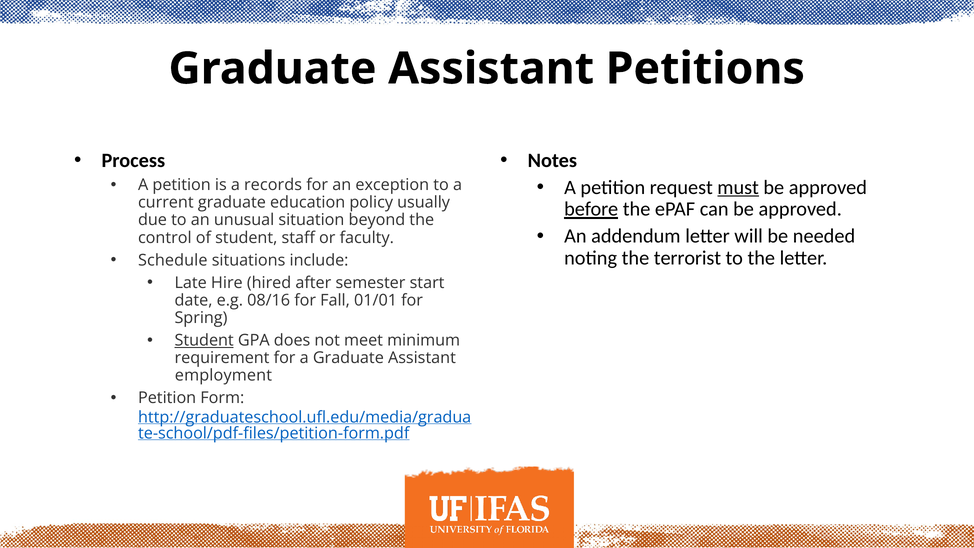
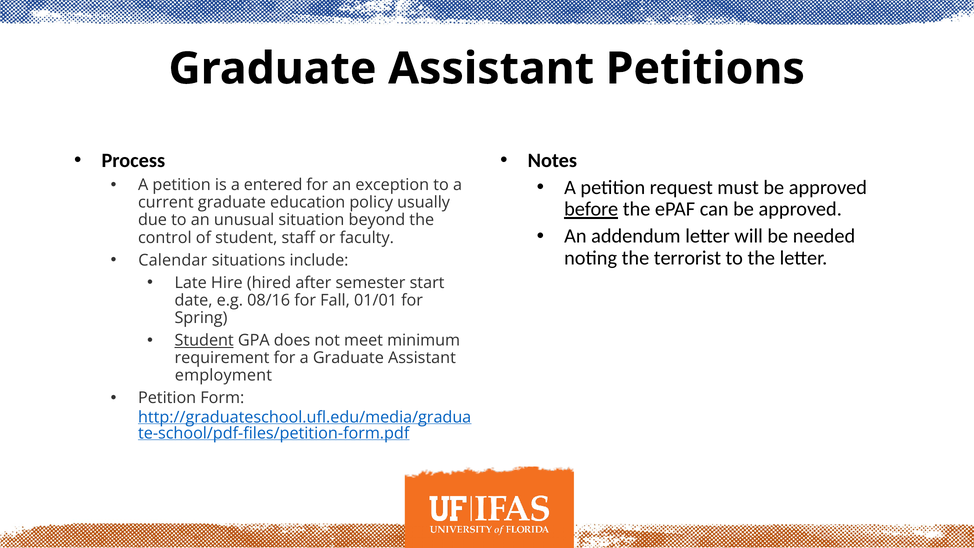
records: records -> entered
must underline: present -> none
Schedule: Schedule -> Calendar
